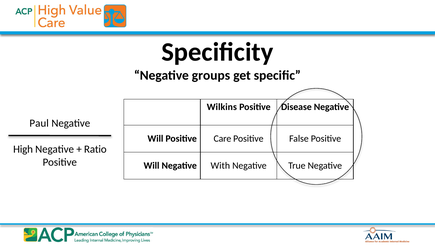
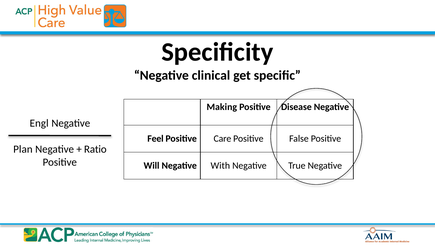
groups: groups -> clinical
Wilkins: Wilkins -> Making
Paul: Paul -> Engl
Will at (155, 139): Will -> Feel
High: High -> Plan
